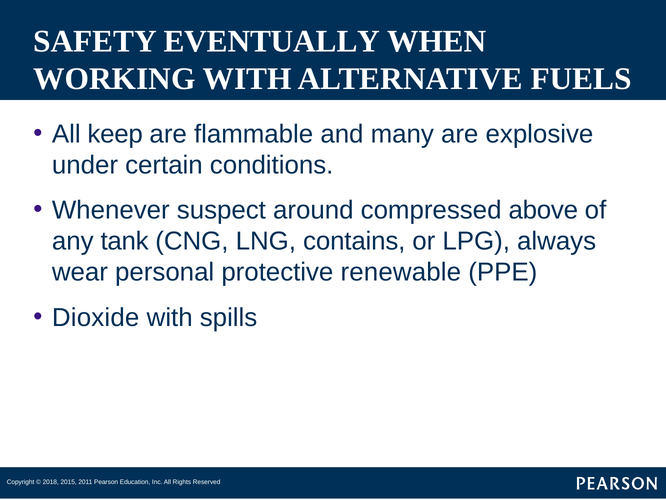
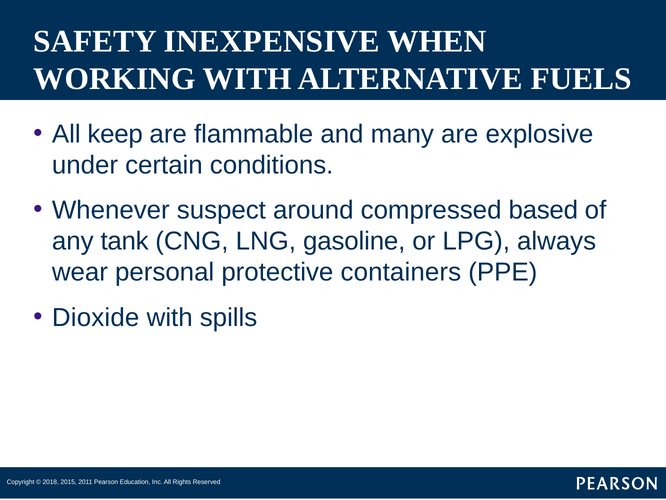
EVENTUALLY: EVENTUALLY -> INEXPENSIVE
above: above -> based
contains: contains -> gasoline
renewable: renewable -> containers
